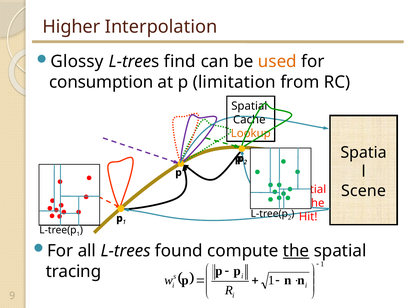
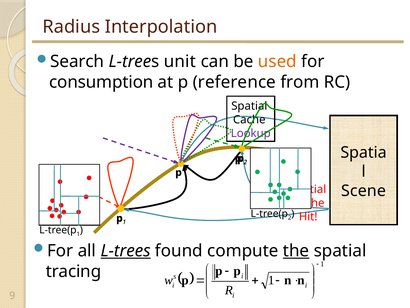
Higher: Higher -> Radius
Glossy: Glossy -> Search
find: find -> unit
limitation: limitation -> reference
Lookup colour: orange -> purple
L-trees at (126, 250) underline: none -> present
